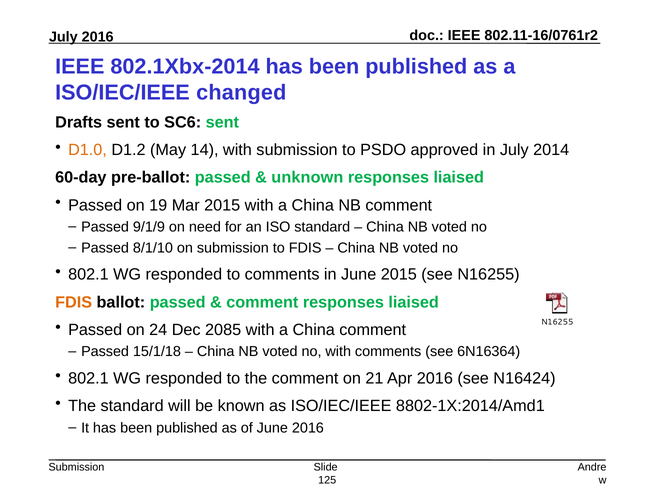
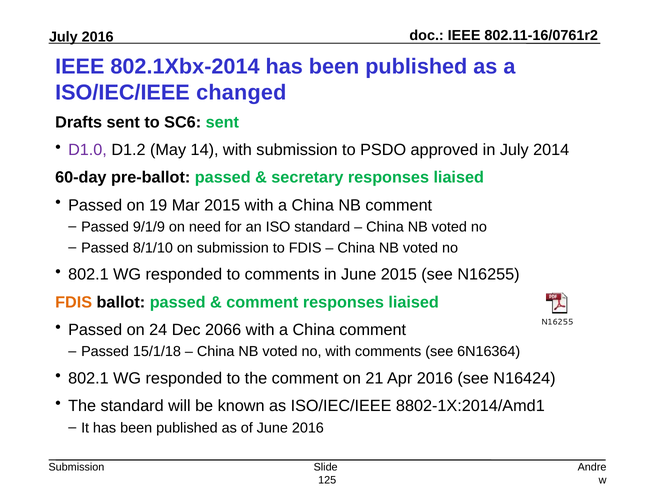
D1.0 colour: orange -> purple
unknown: unknown -> secretary
2085: 2085 -> 2066
